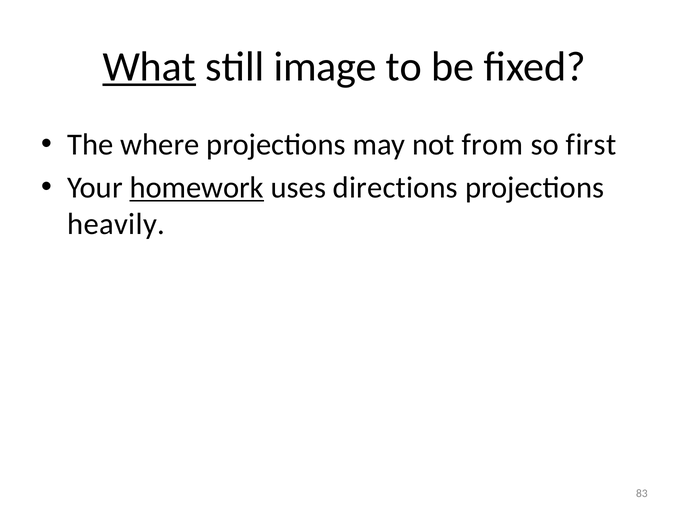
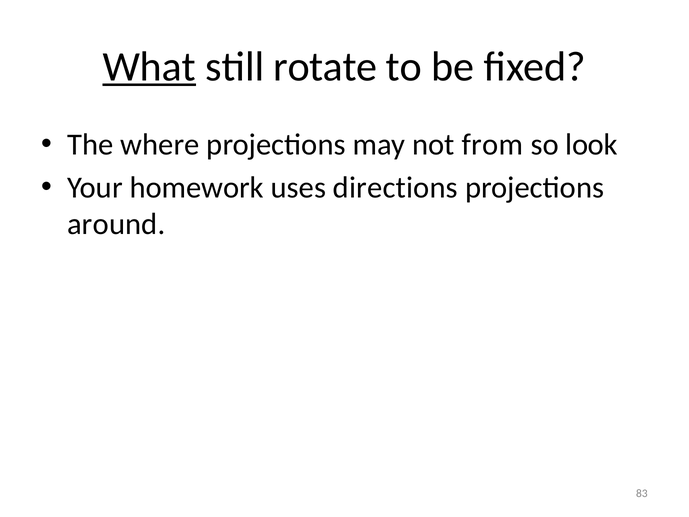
image: image -> rotate
first: first -> look
homework underline: present -> none
heavily: heavily -> around
